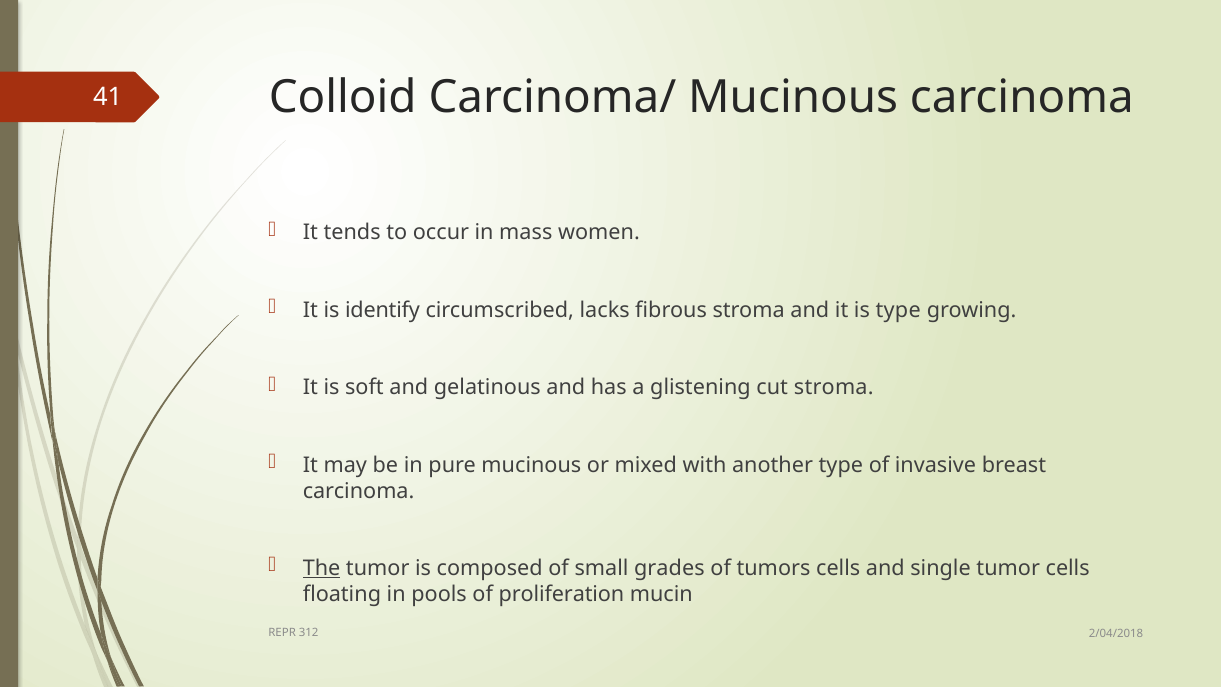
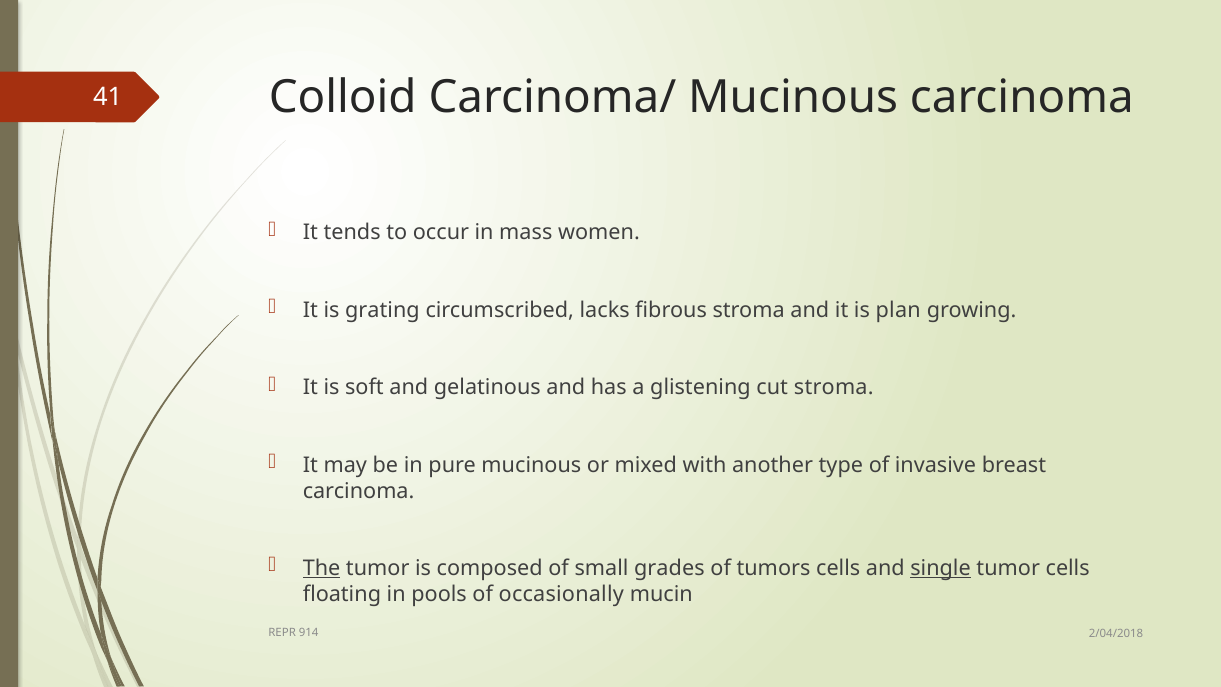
identify: identify -> grating
is type: type -> plan
single underline: none -> present
proliferation: proliferation -> occasionally
312: 312 -> 914
